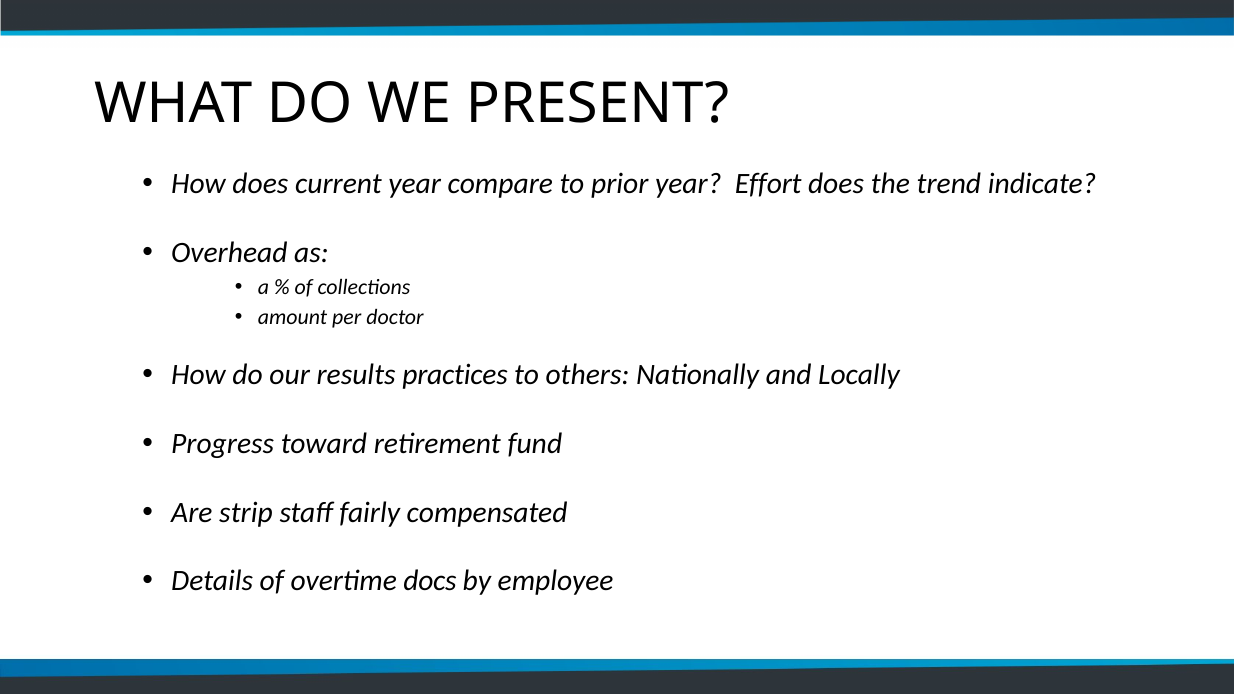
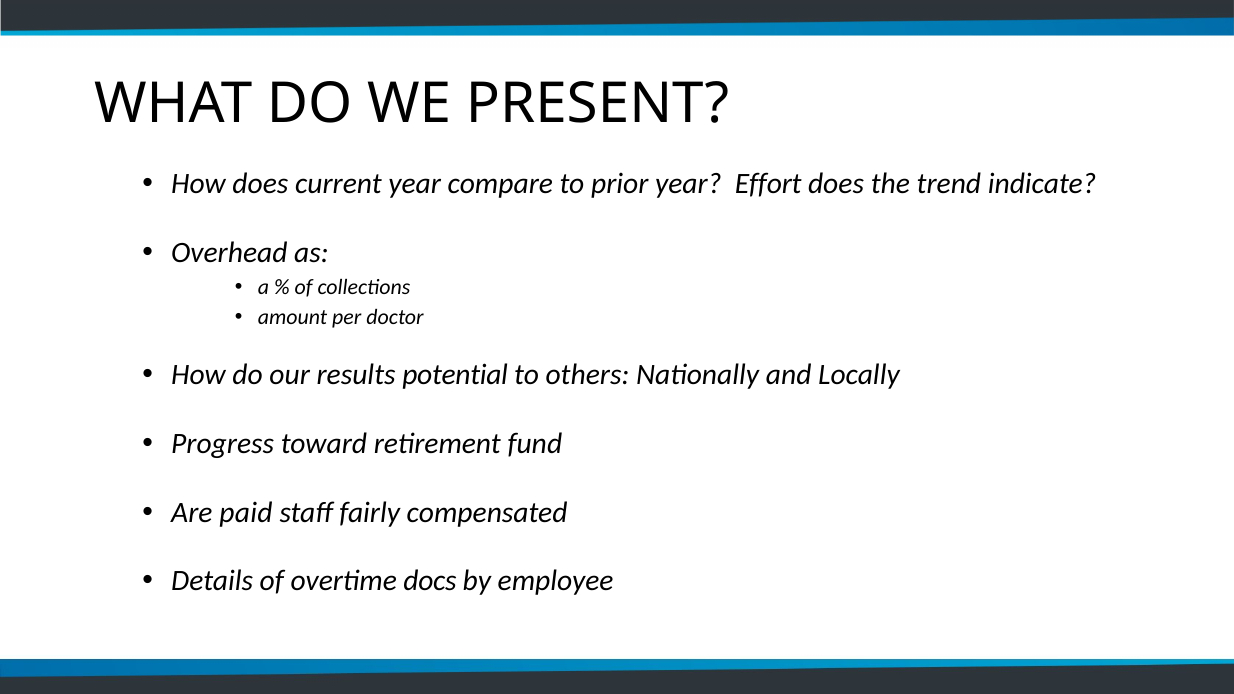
practices: practices -> potential
strip: strip -> paid
